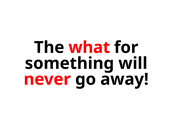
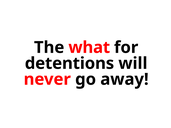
something: something -> detentions
